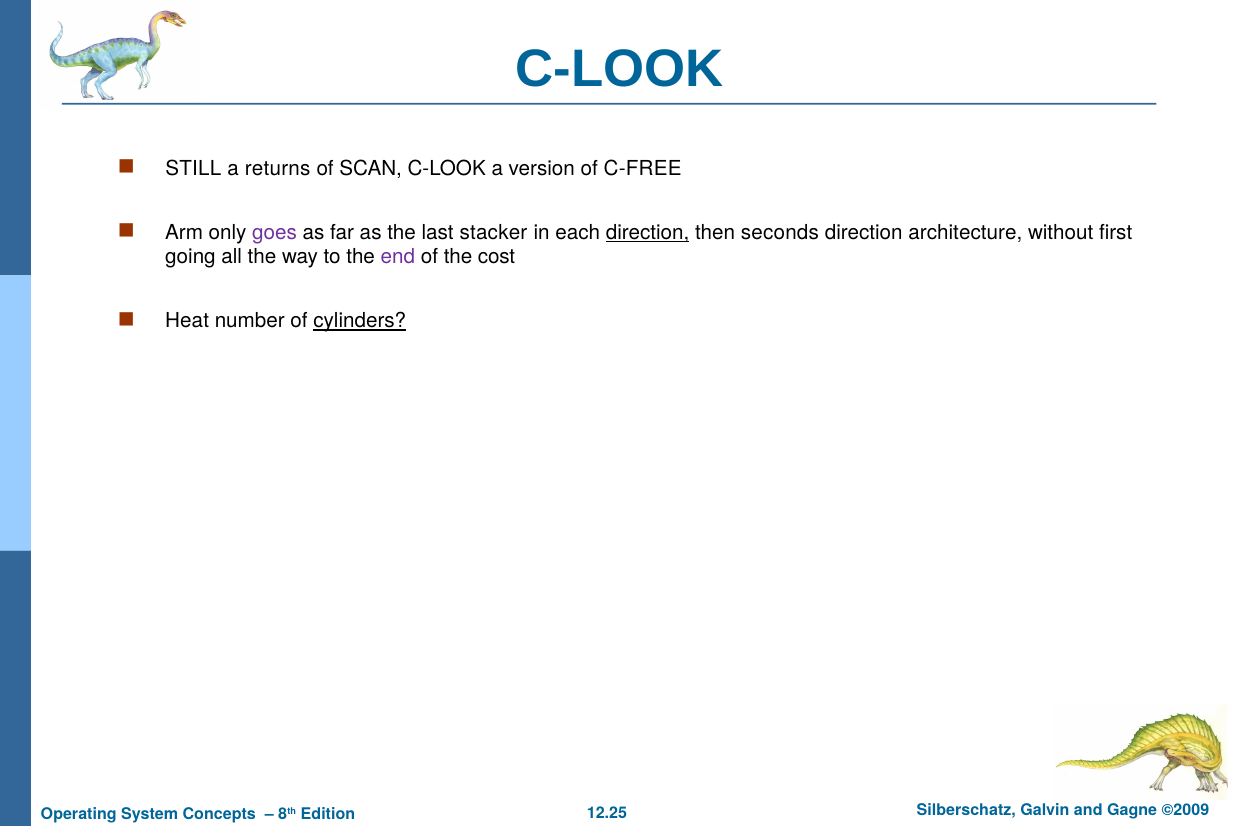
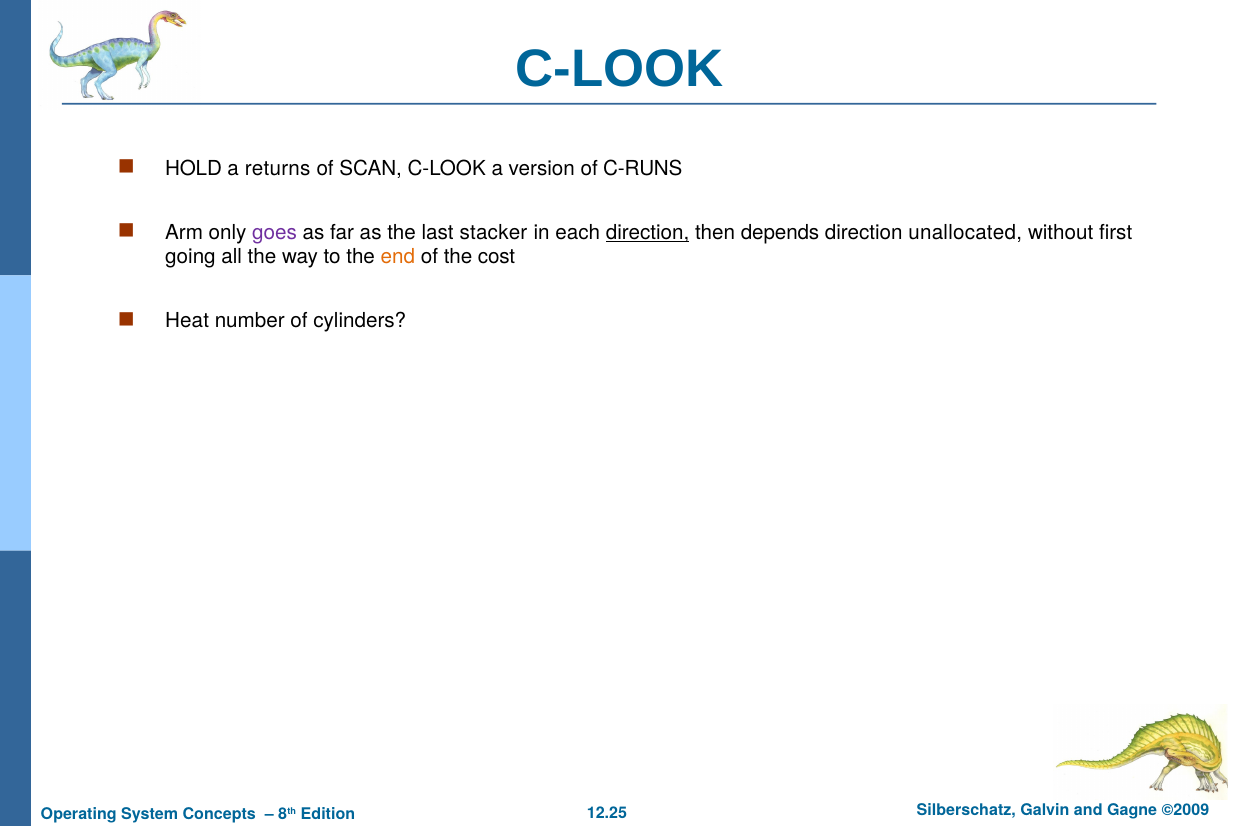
STILL: STILL -> HOLD
C-FREE: C-FREE -> C-RUNS
seconds: seconds -> depends
architecture: architecture -> unallocated
end colour: purple -> orange
cylinders underline: present -> none
